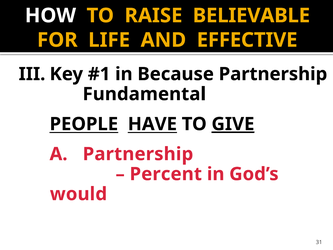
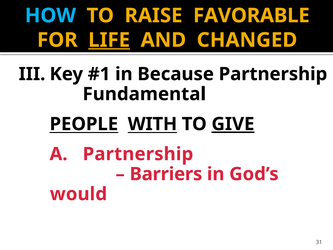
HOW colour: white -> light blue
BELIEVABLE: BELIEVABLE -> FAVORABLE
LIFE underline: none -> present
EFFECTIVE: EFFECTIVE -> CHANGED
HAVE: HAVE -> WITH
Percent: Percent -> Barriers
